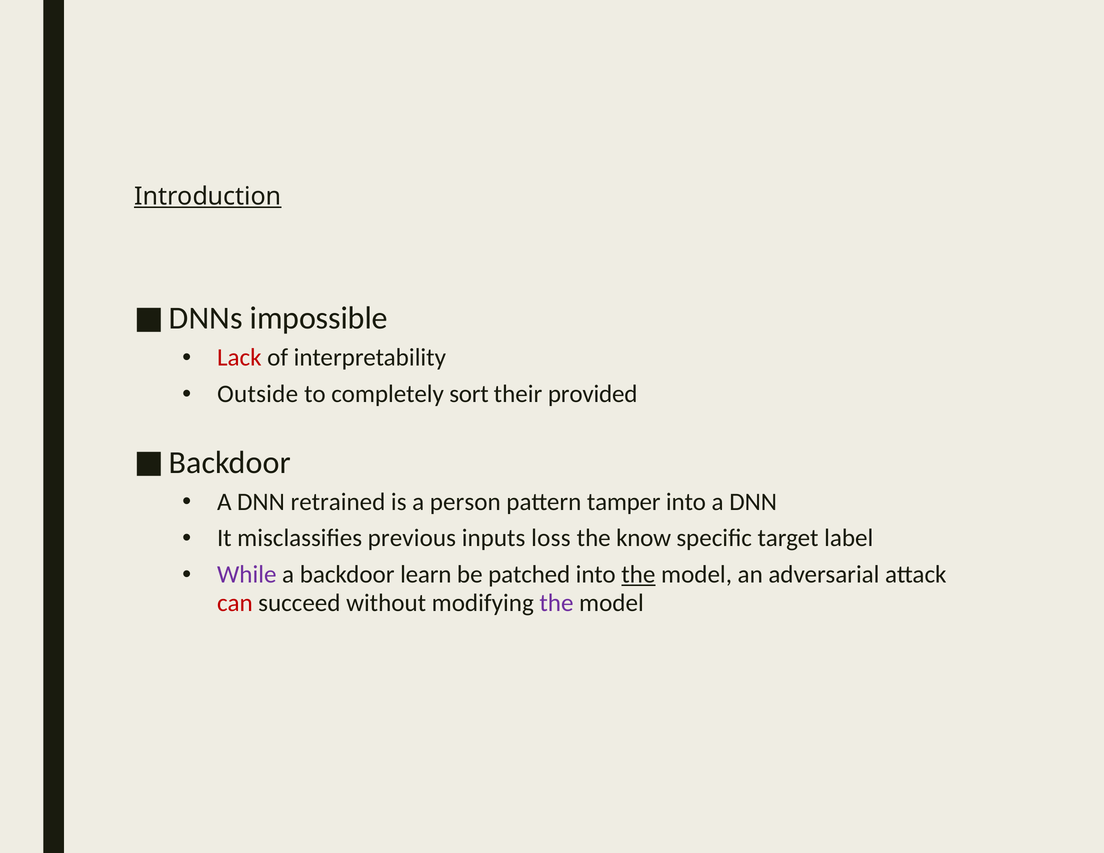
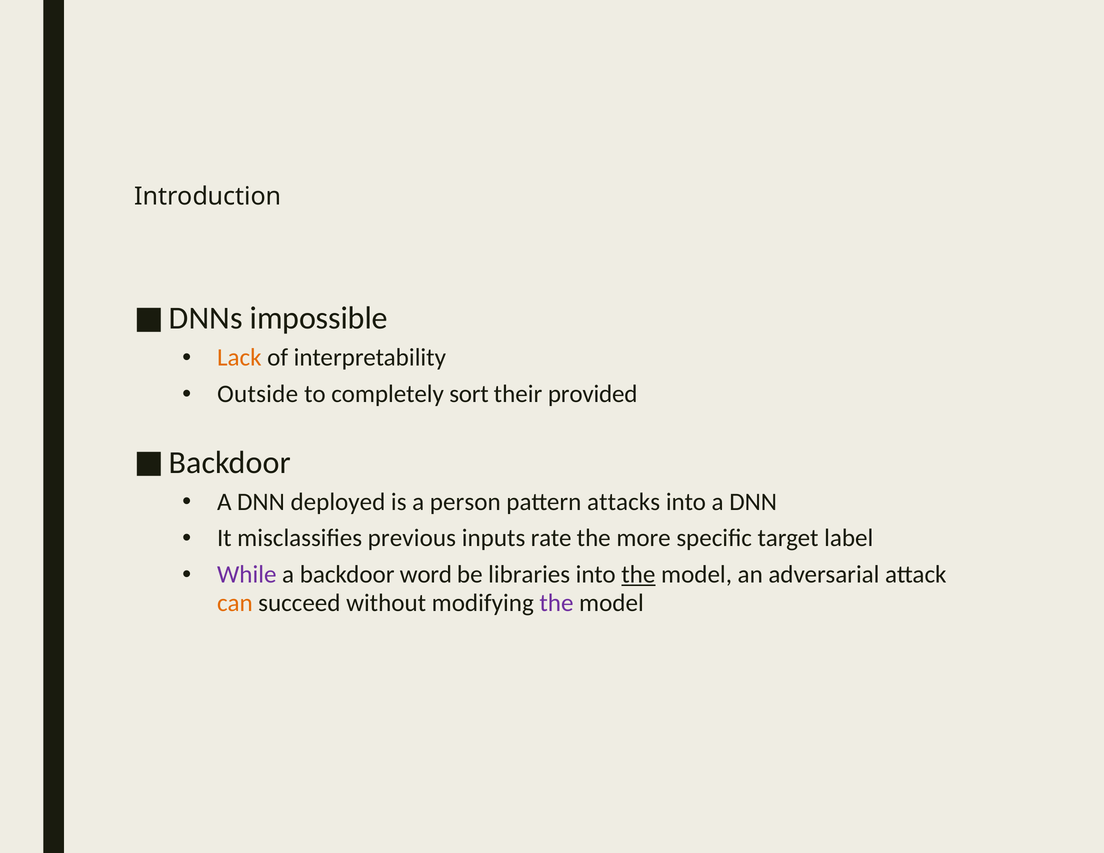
Introduction underline: present -> none
Lack colour: red -> orange
retrained: retrained -> deployed
tamper: tamper -> attacks
loss: loss -> rate
know: know -> more
learn: learn -> word
patched: patched -> libraries
can colour: red -> orange
